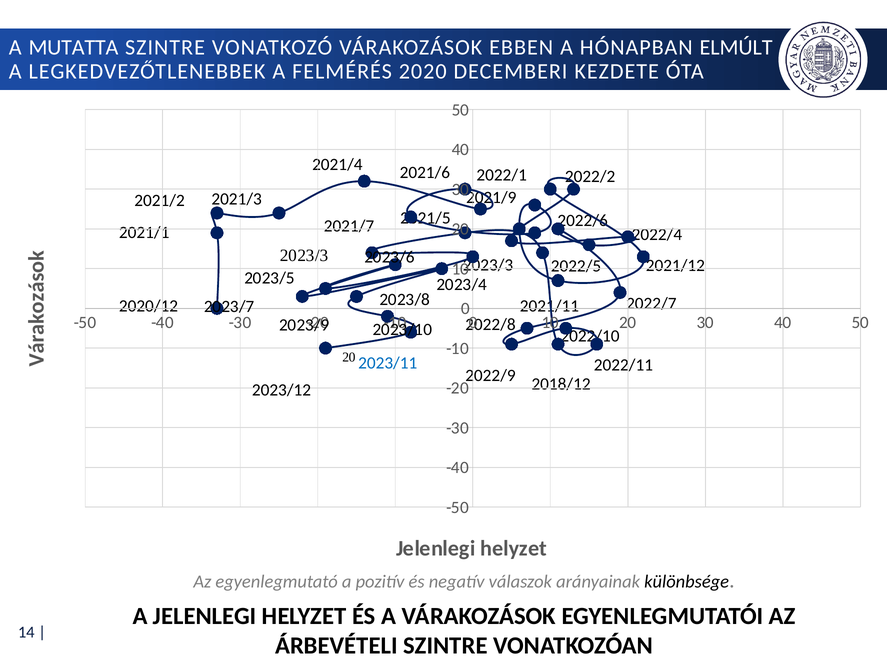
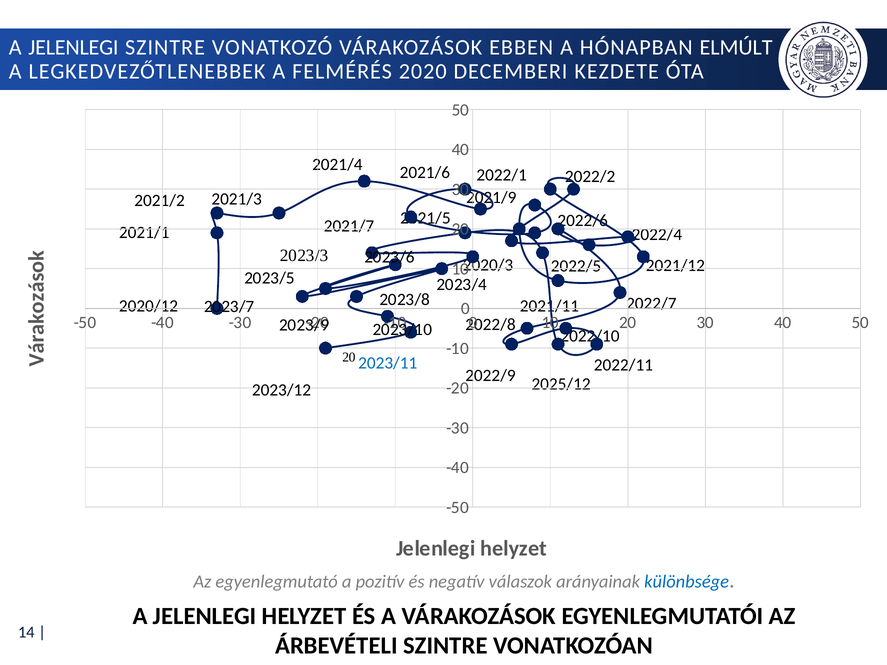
MUTATTA at (73, 47): MUTATTA -> JELENLEGI
2023/3 at (488, 265): 2023/3 -> 2020/3
2018/12: 2018/12 -> 2025/12
különbsége colour: black -> blue
